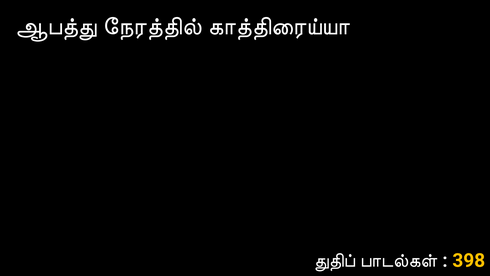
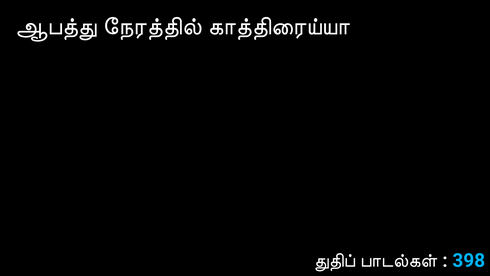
398 colour: yellow -> light blue
